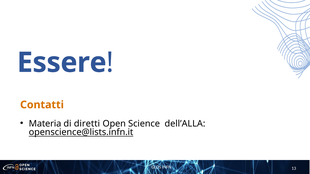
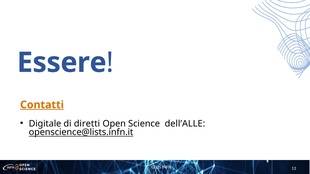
Contatti underline: none -> present
Materia: Materia -> Digitale
dell’ALLA: dell’ALLA -> dell’ALLE
